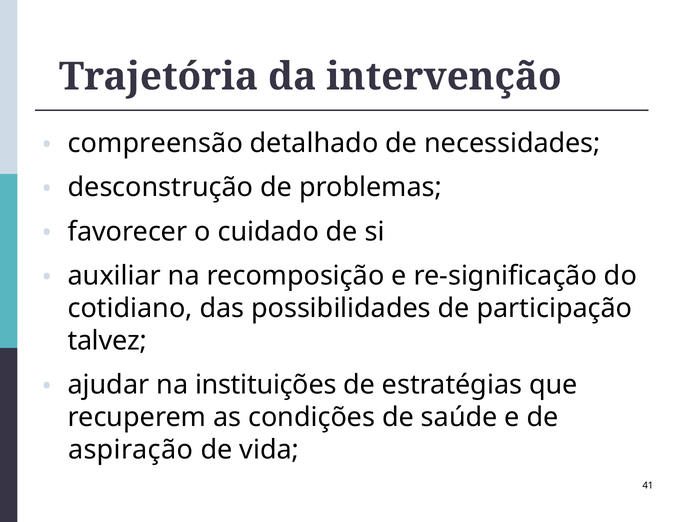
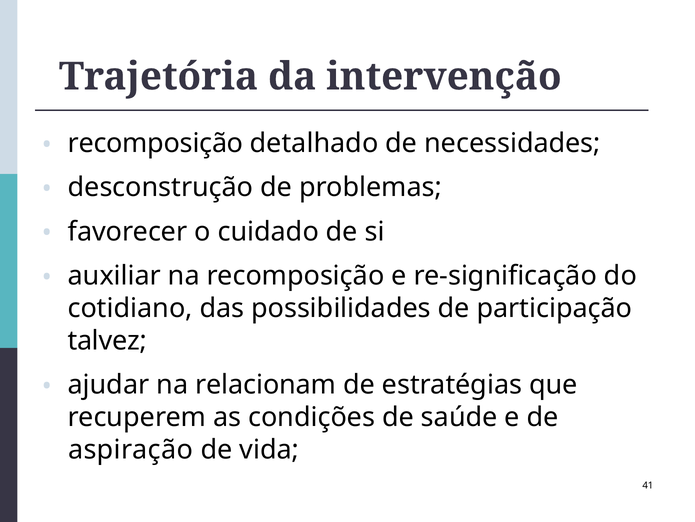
compreensão at (155, 143): compreensão -> recomposição
instituições: instituições -> relacionam
